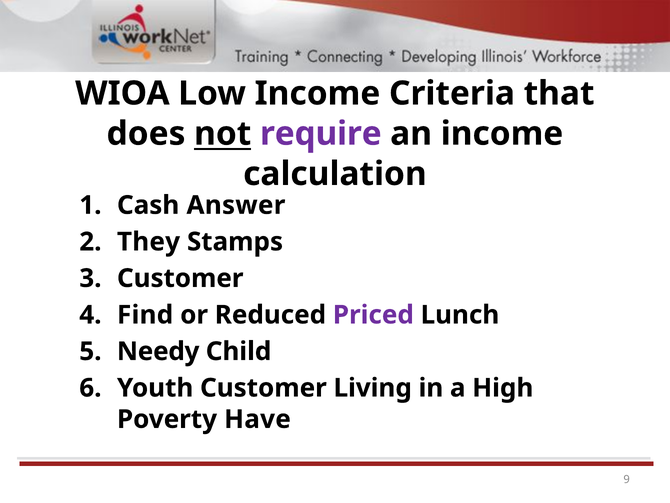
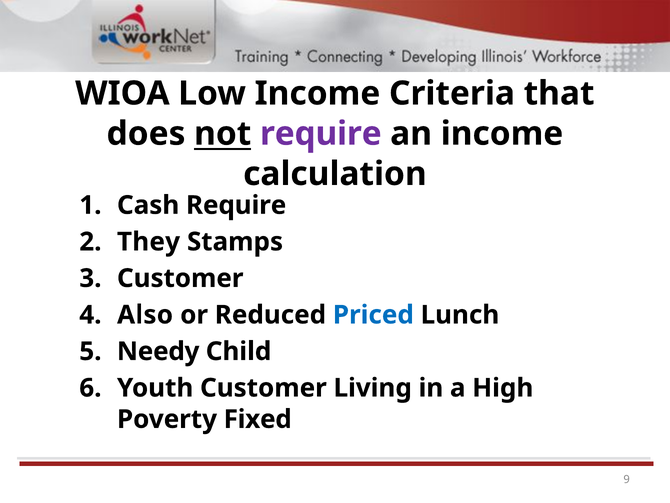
Cash Answer: Answer -> Require
Find: Find -> Also
Priced colour: purple -> blue
Have: Have -> Fixed
